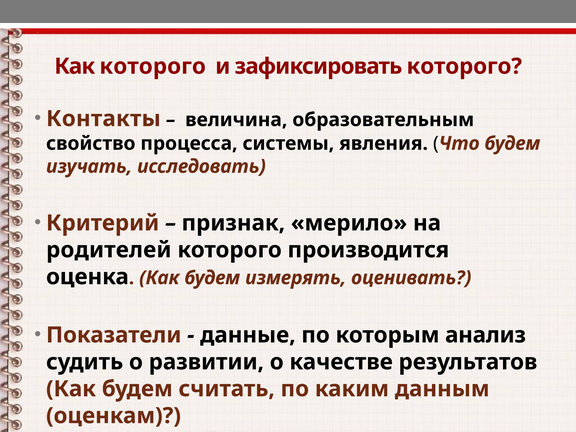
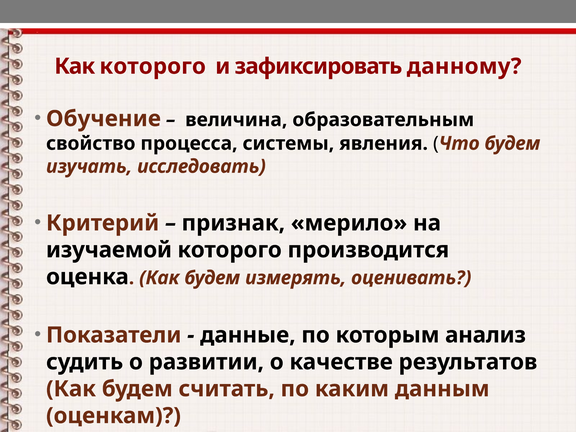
зафиксировать которого: которого -> данному
Контакты: Контакты -> Обучение
родителей: родителей -> изучаемой
